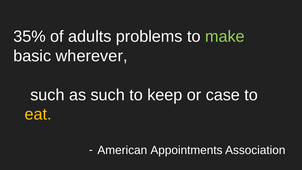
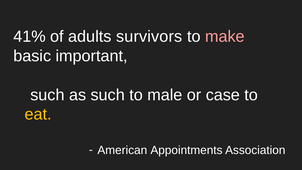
35%: 35% -> 41%
problems: problems -> survivors
make colour: light green -> pink
wherever: wherever -> important
keep: keep -> male
